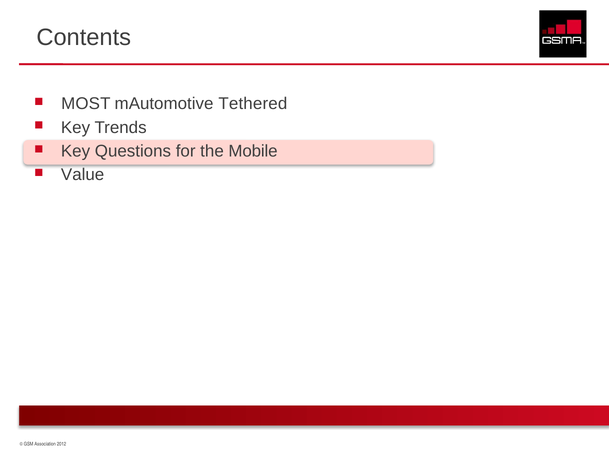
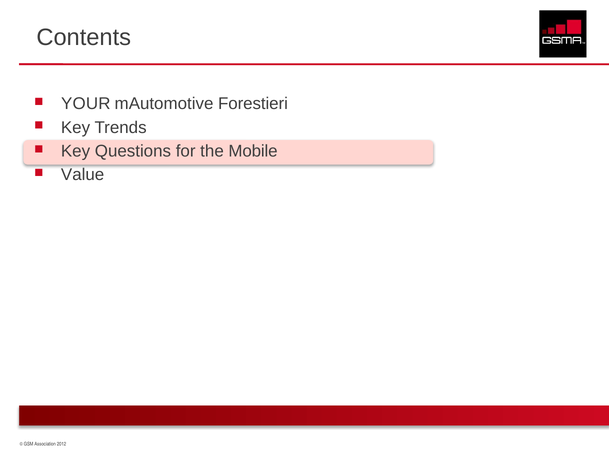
MOST: MOST -> YOUR
Tethered: Tethered -> Forestieri
